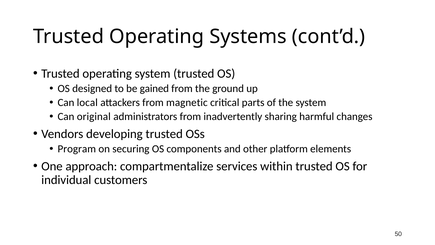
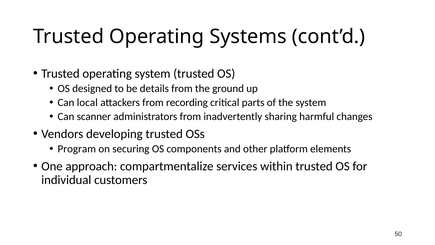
gained: gained -> details
magnetic: magnetic -> recording
original: original -> scanner
